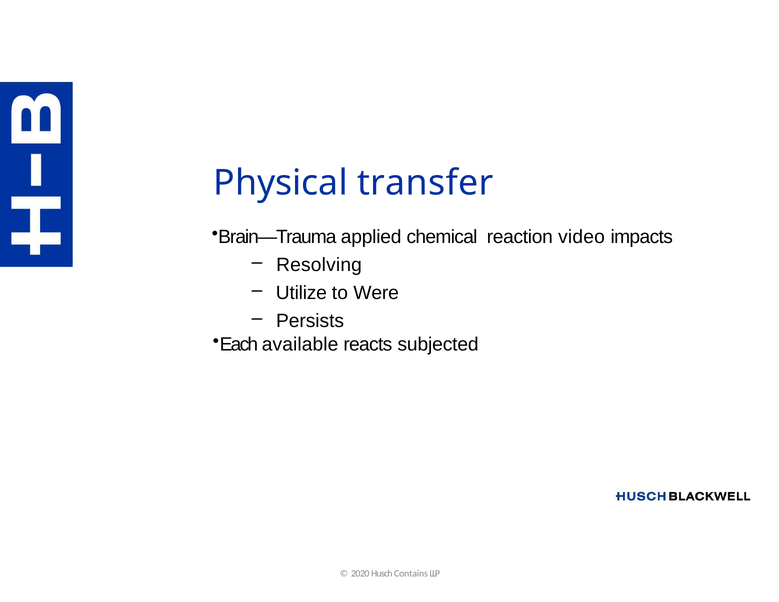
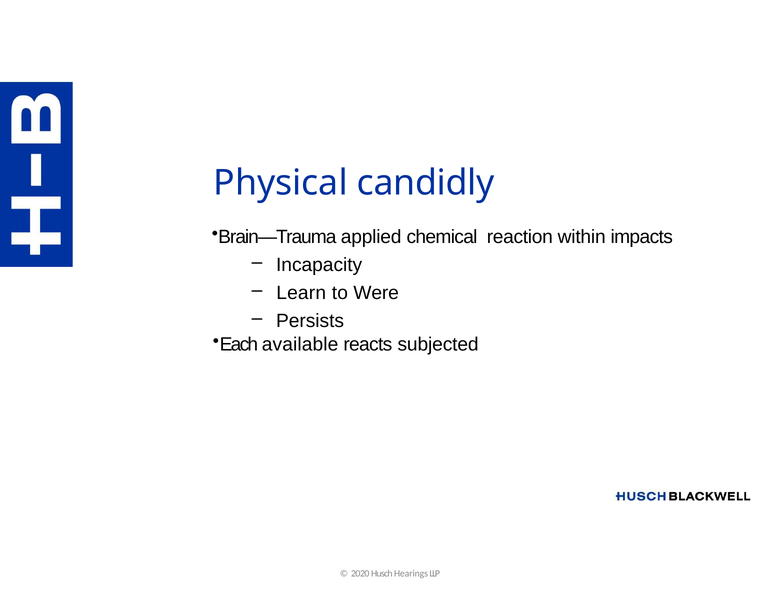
transfer: transfer -> candidly
video: video -> within
Resolving: Resolving -> Incapacity
Utilize: Utilize -> Learn
Contains: Contains -> Hearings
